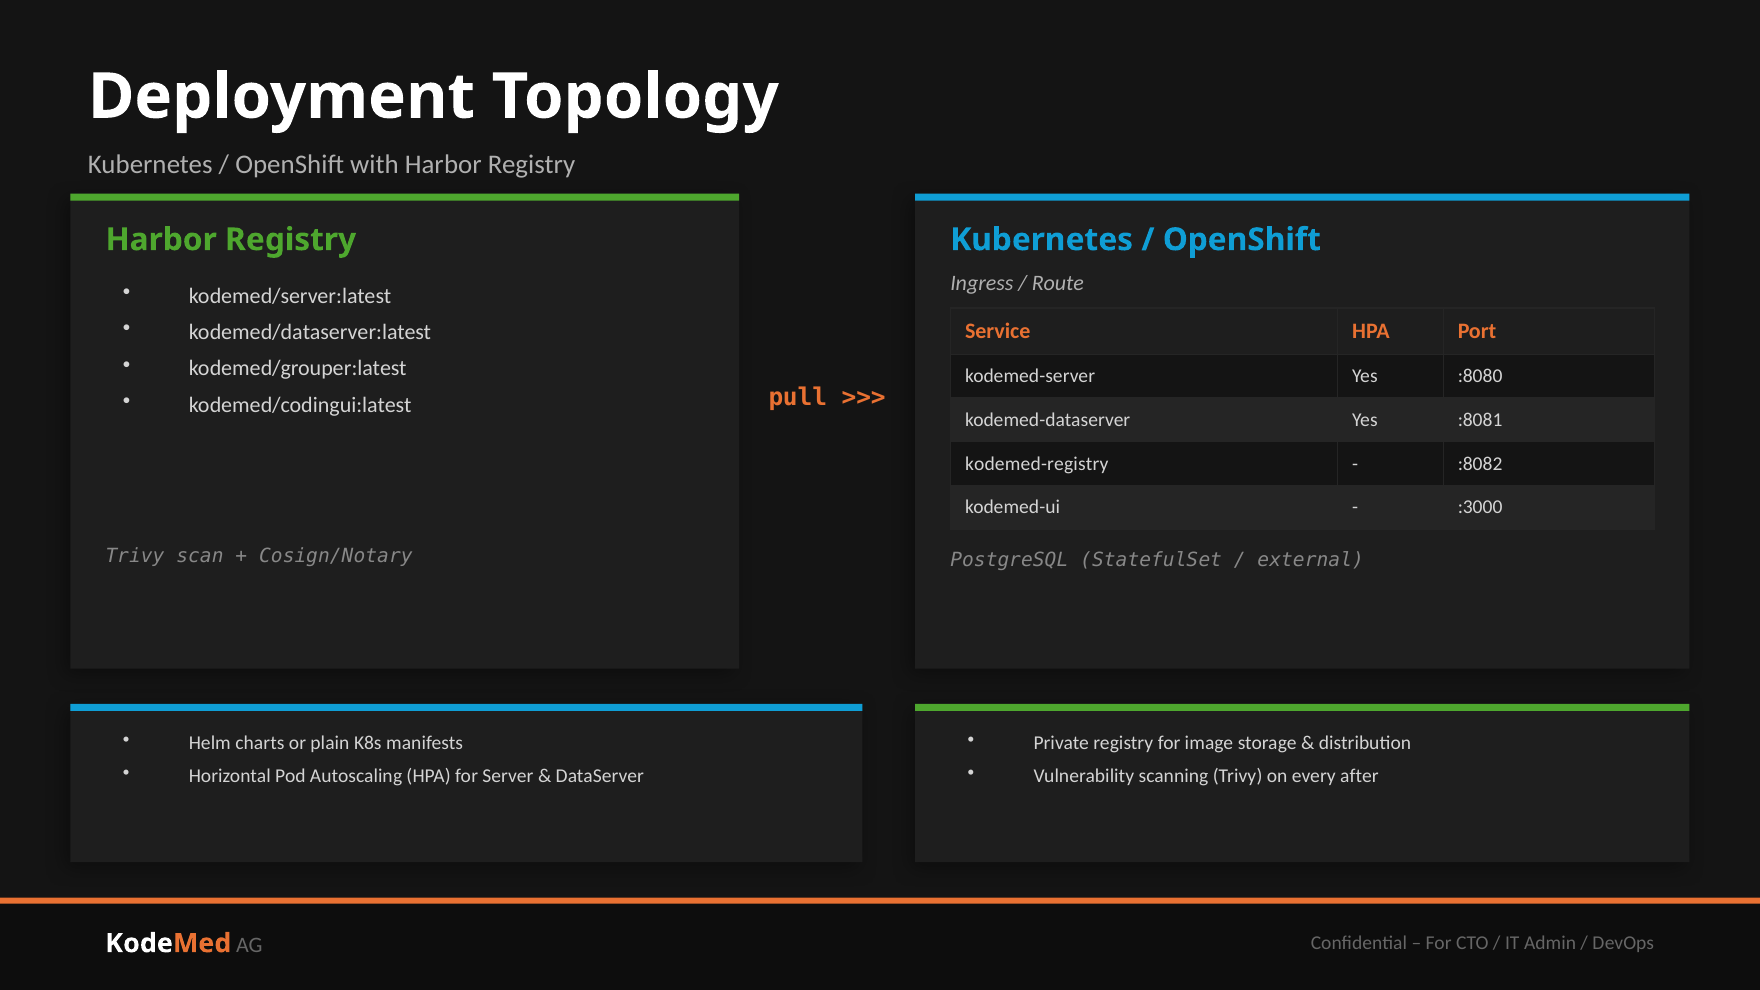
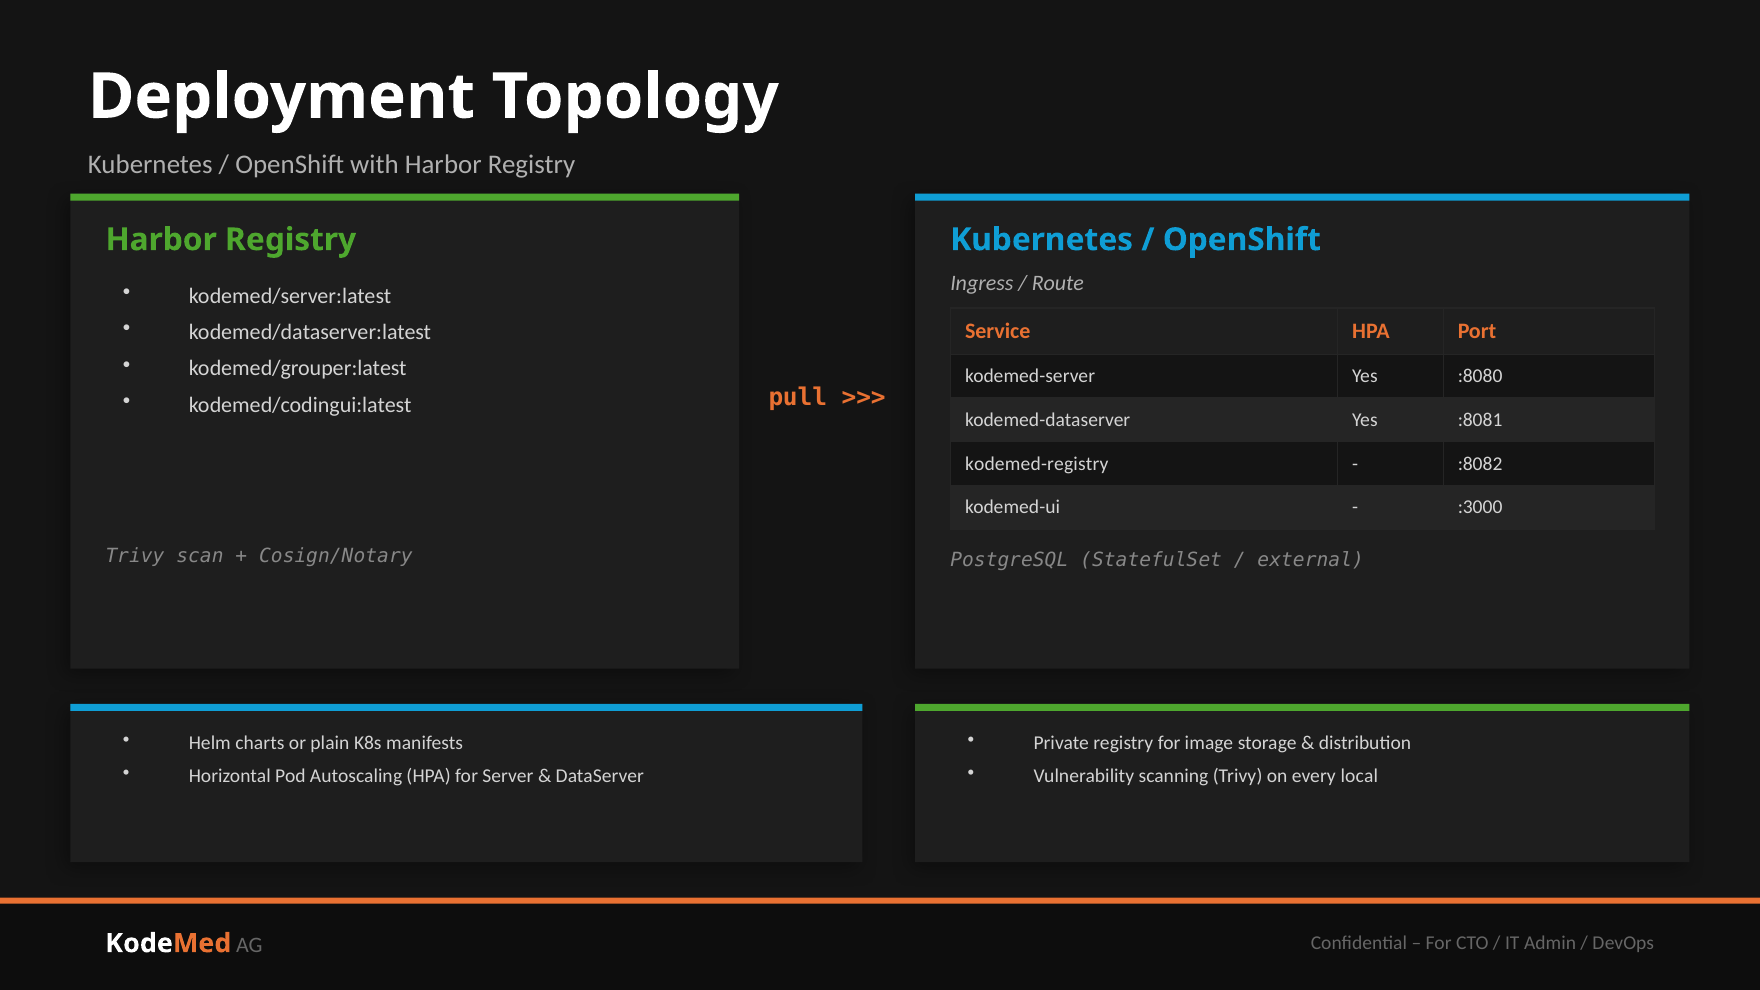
after: after -> local
